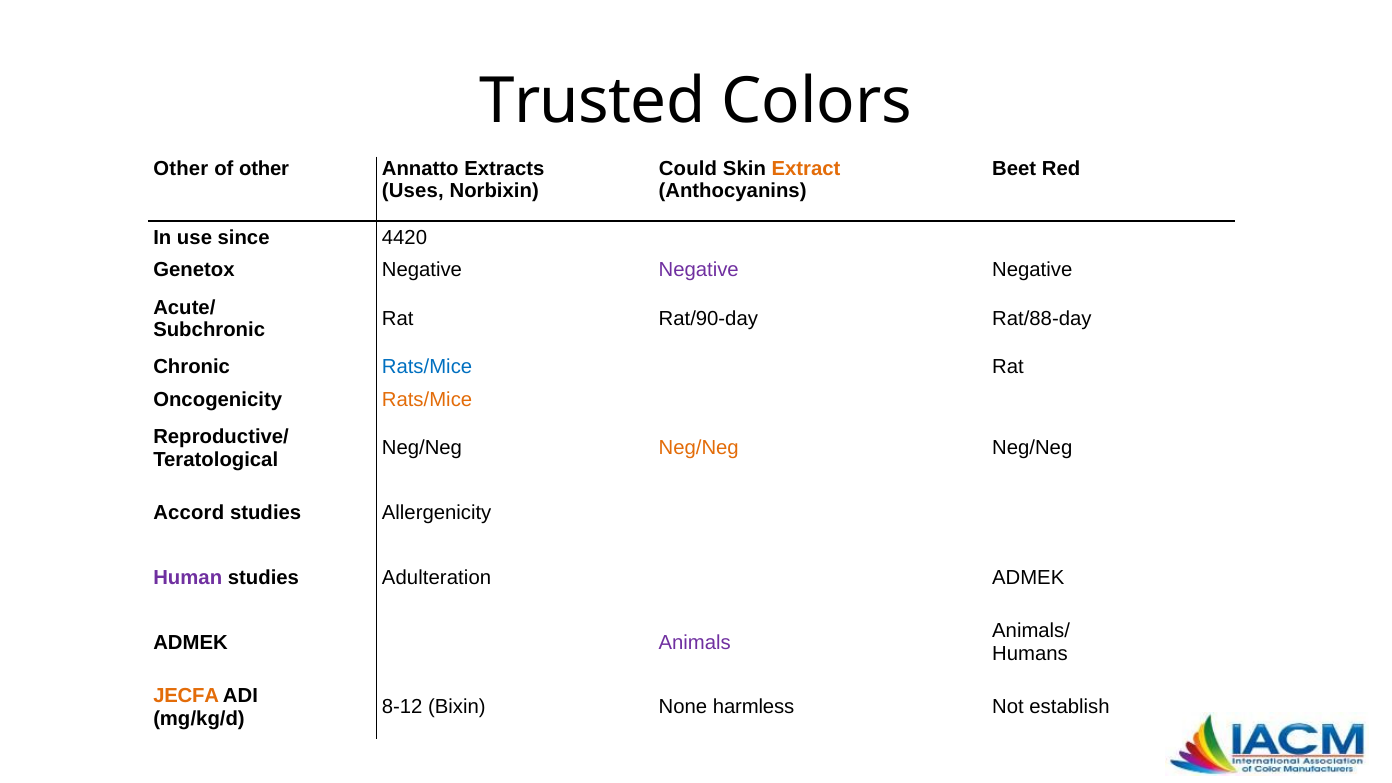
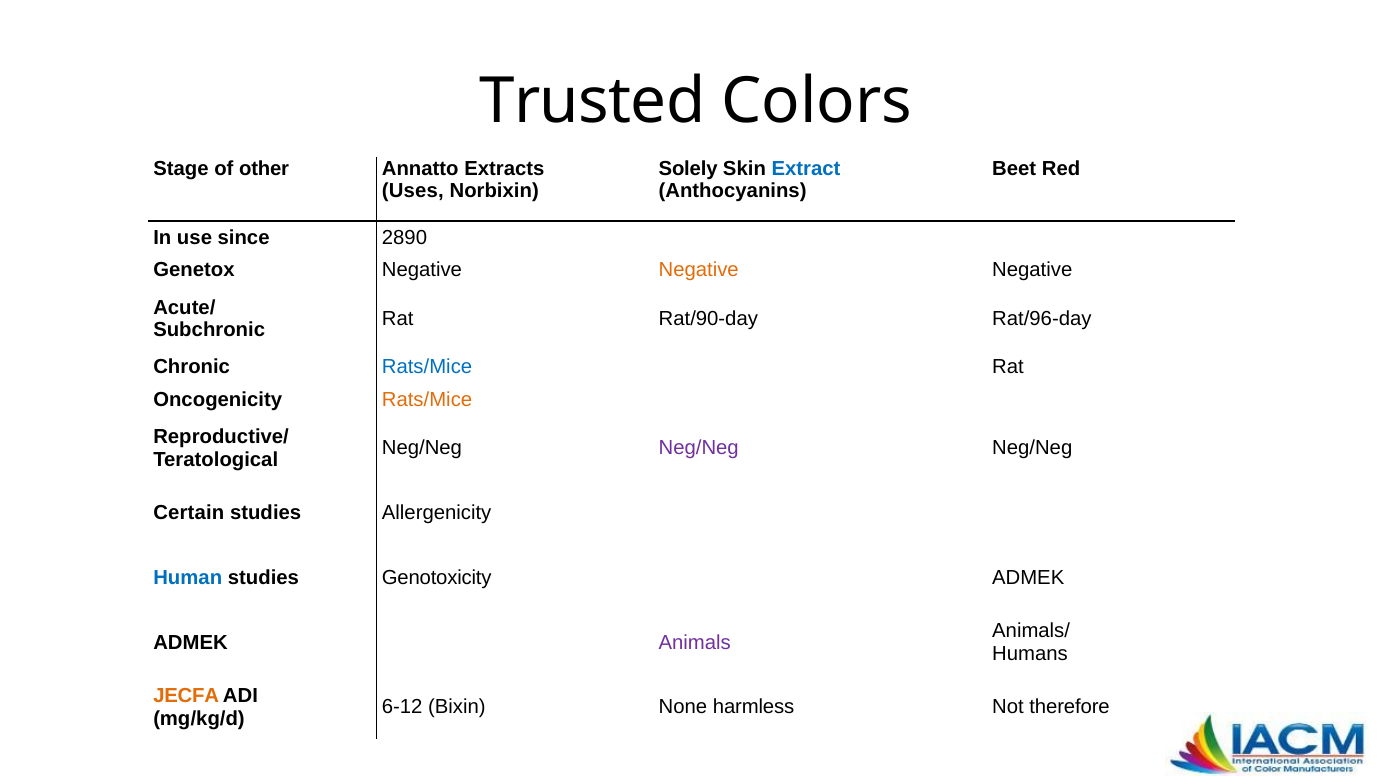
Other at (181, 168): Other -> Stage
Could: Could -> Solely
Extract colour: orange -> blue
4420: 4420 -> 2890
Negative at (699, 270) colour: purple -> orange
Rat/88-day: Rat/88-day -> Rat/96-day
Neg/Neg at (699, 448) colour: orange -> purple
Accord: Accord -> Certain
Human colour: purple -> blue
Adulteration: Adulteration -> Genotoxicity
8-12: 8-12 -> 6-12
establish: establish -> therefore
